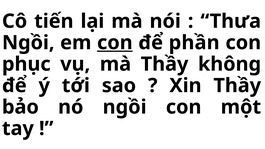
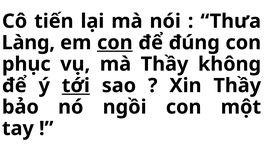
Ngồi at (28, 43): Ngồi -> Làng
phần: phần -> đúng
tới underline: none -> present
